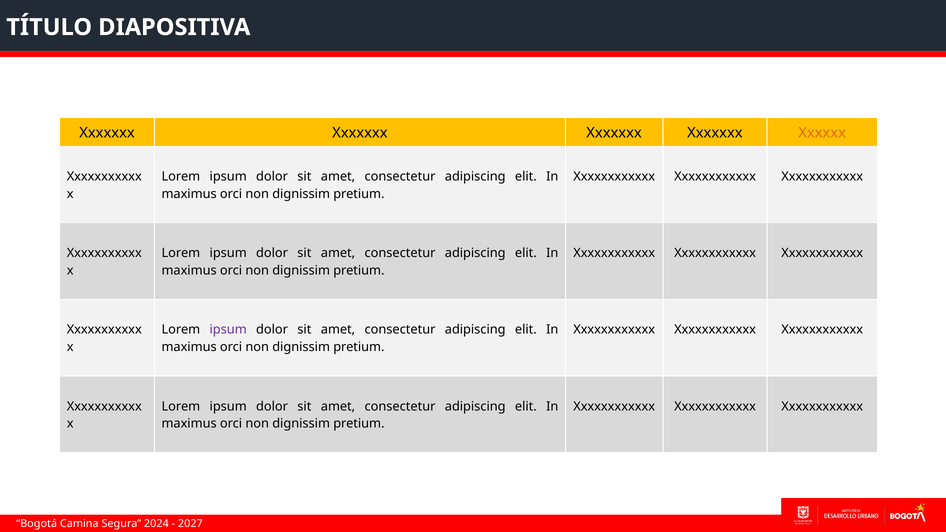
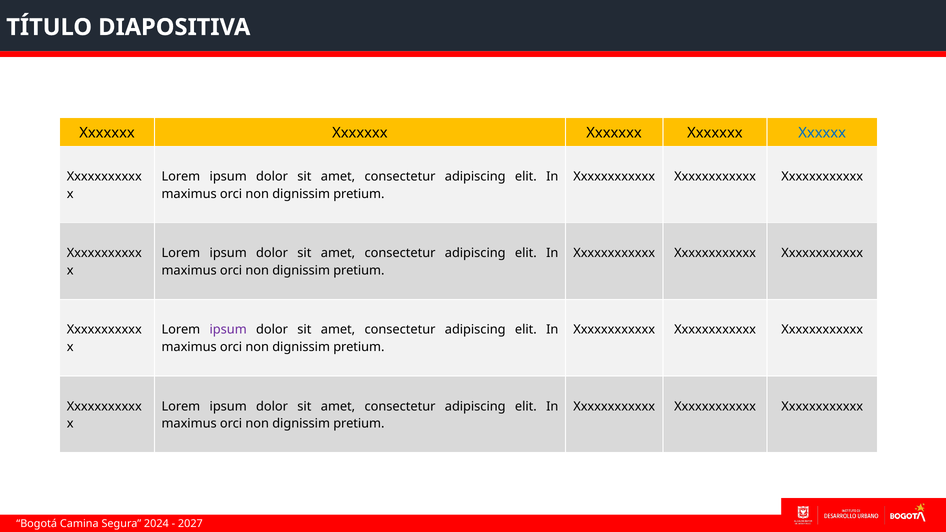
Xxxxxx colour: orange -> blue
